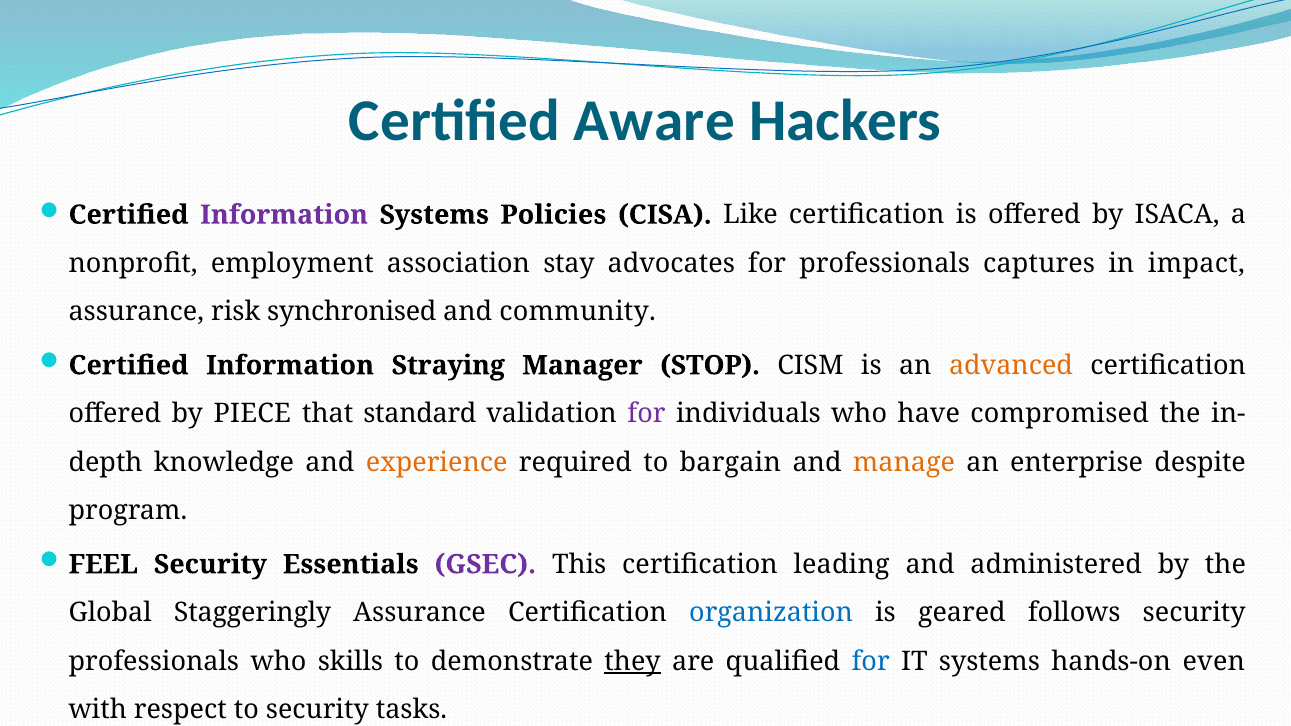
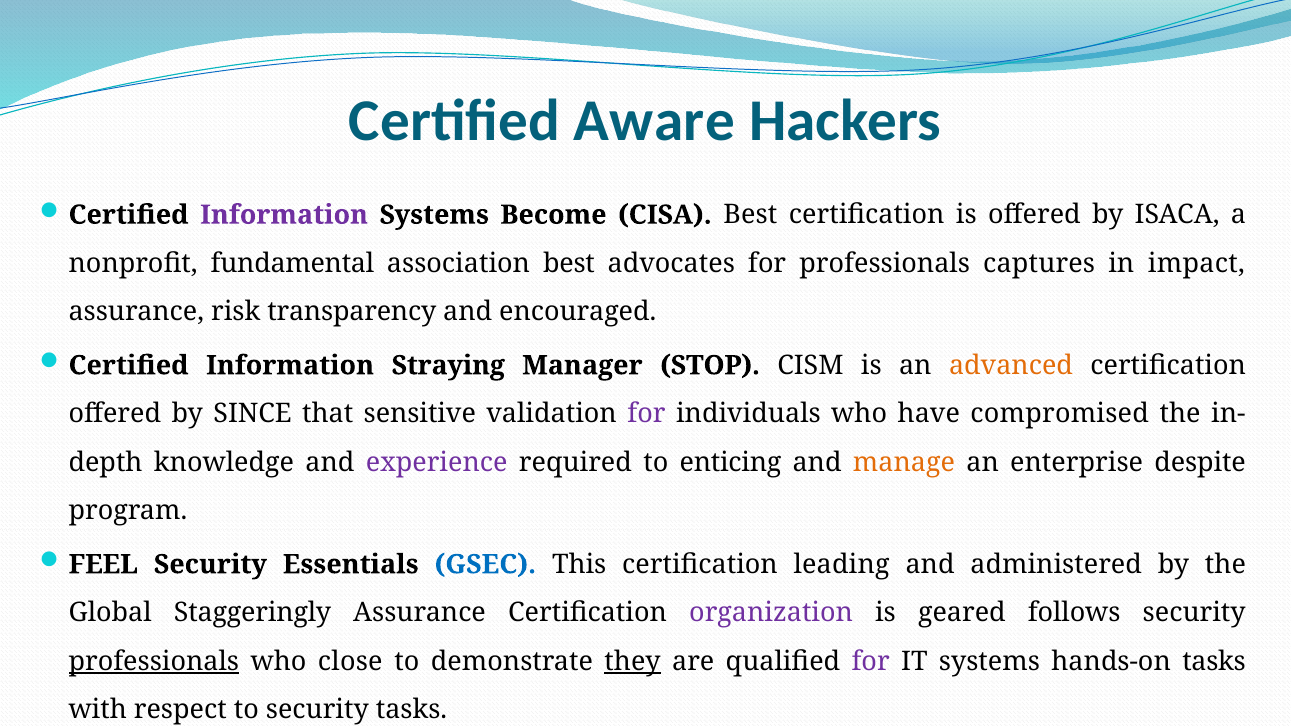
Policies: Policies -> Become
CISA Like: Like -> Best
employment: employment -> fundamental
association stay: stay -> best
synchronised: synchronised -> transparency
community: community -> encouraged
PIECE: PIECE -> SINCE
standard: standard -> sensitive
experience colour: orange -> purple
bargain: bargain -> enticing
GSEC colour: purple -> blue
organization colour: blue -> purple
professionals at (154, 661) underline: none -> present
skills: skills -> close
for at (871, 661) colour: blue -> purple
hands-on even: even -> tasks
